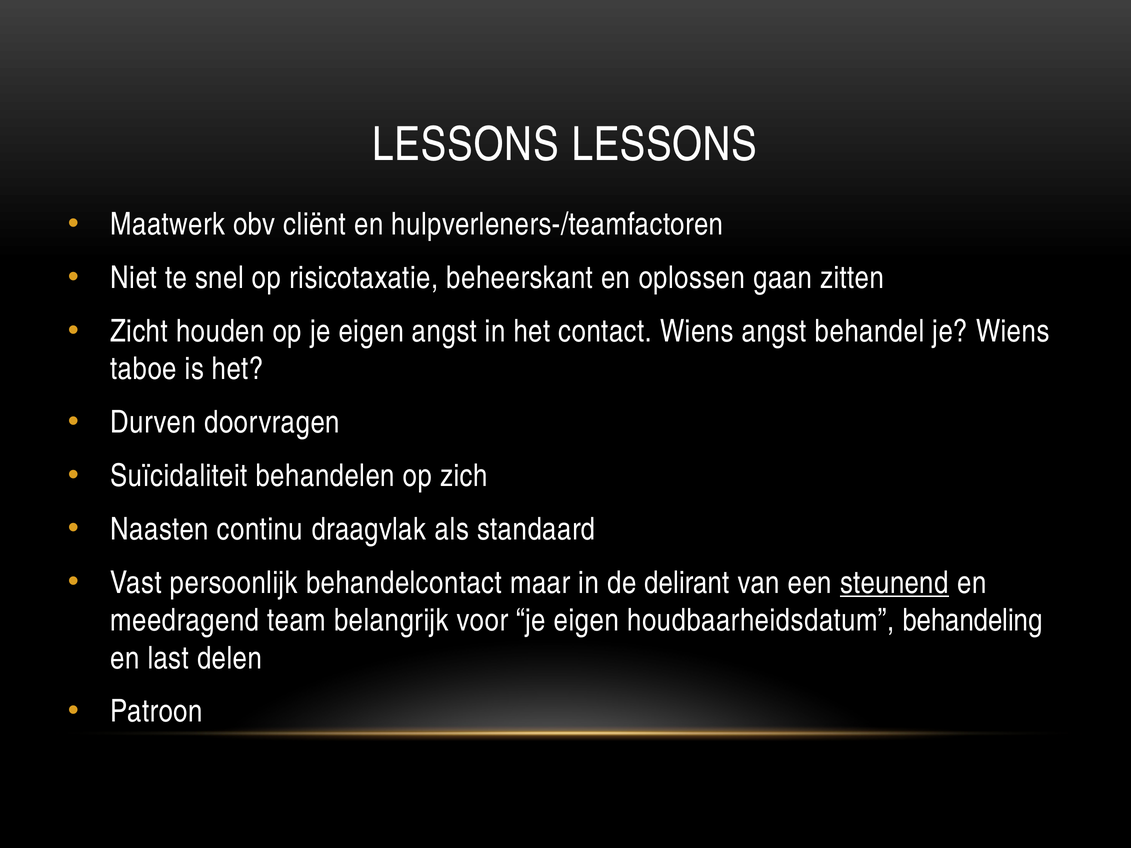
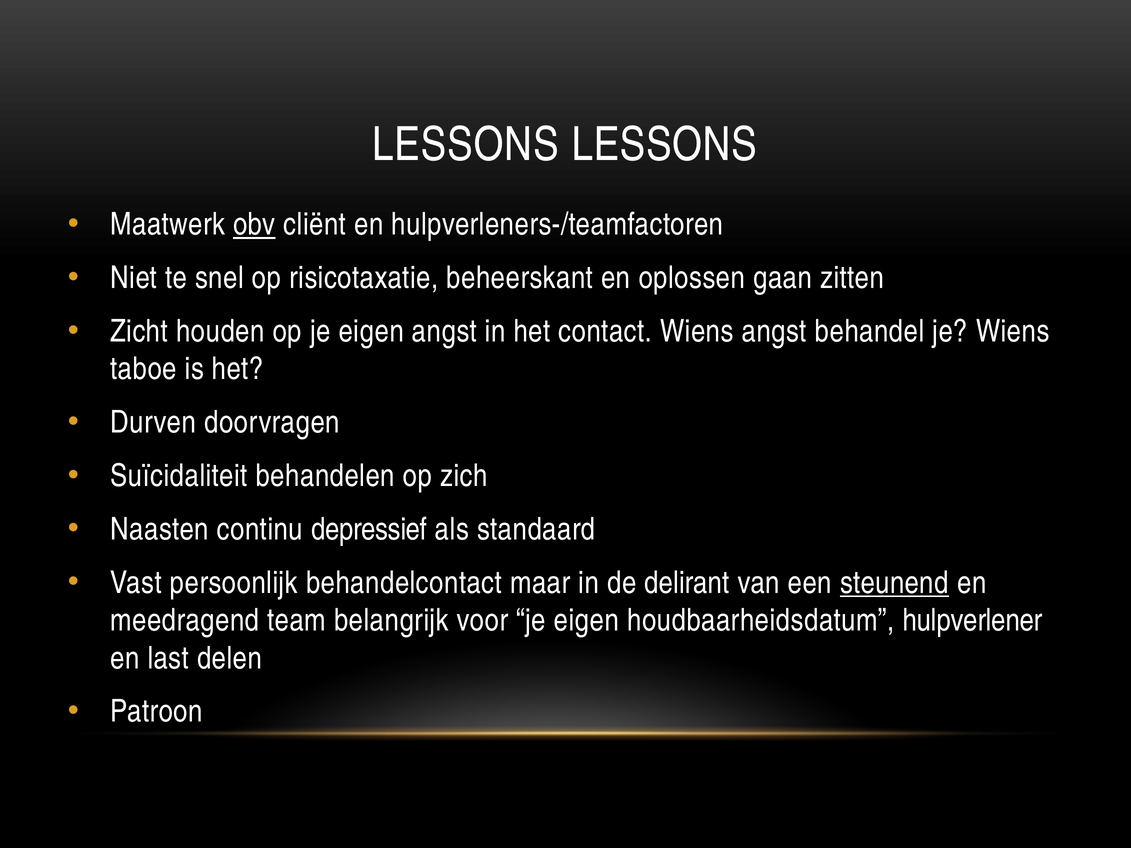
obv underline: none -> present
draagvlak: draagvlak -> depressief
behandeling: behandeling -> hulpverlener
